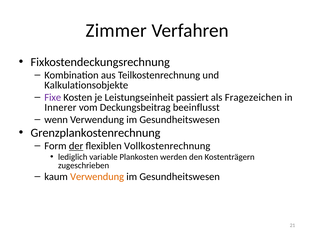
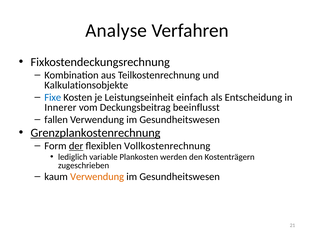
Zimmer: Zimmer -> Analyse
Fixe colour: purple -> blue
passiert: passiert -> einfach
Fragezeichen: Fragezeichen -> Entscheidung
wenn: wenn -> fallen
Grenzplankostenrechnung underline: none -> present
